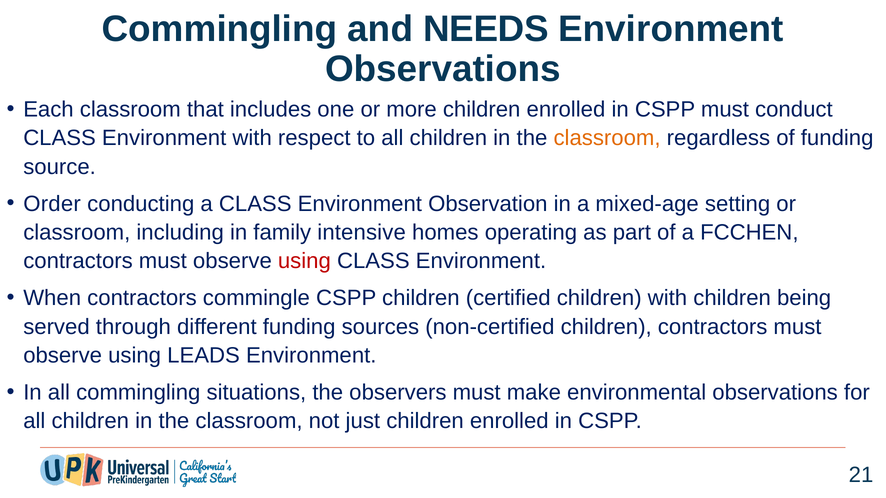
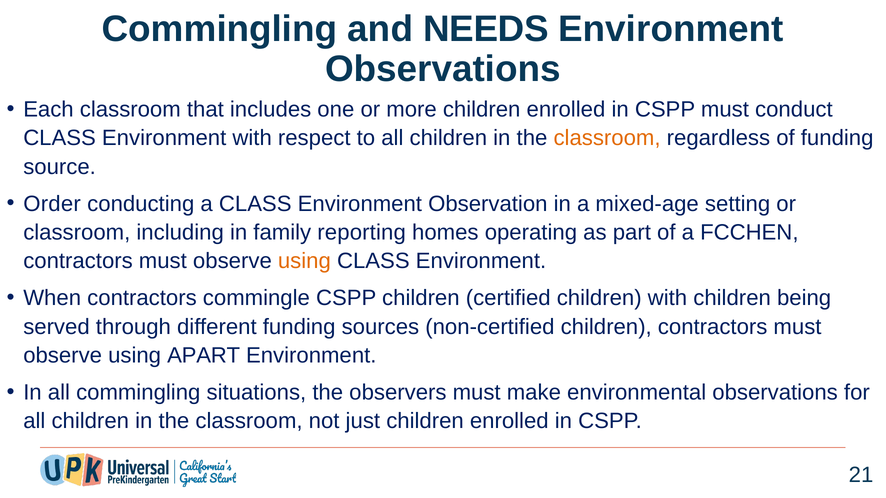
intensive: intensive -> reporting
using at (304, 261) colour: red -> orange
LEADS: LEADS -> APART
